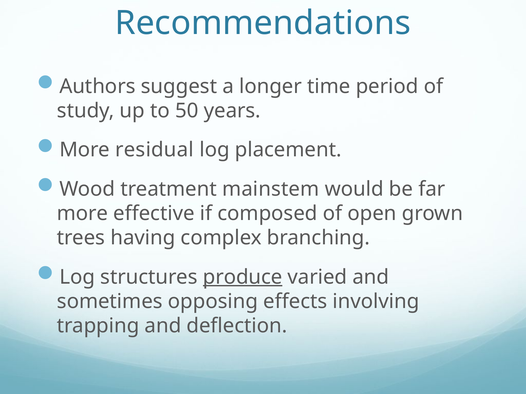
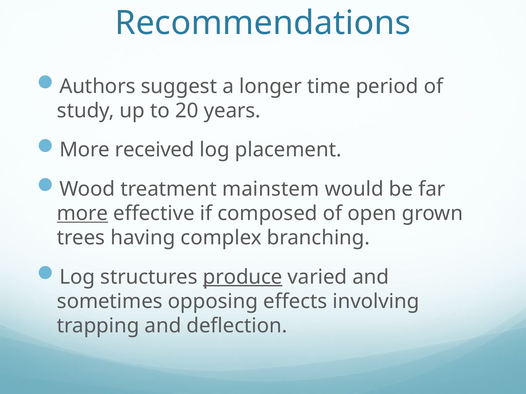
50: 50 -> 20
residual: residual -> received
more at (83, 214) underline: none -> present
